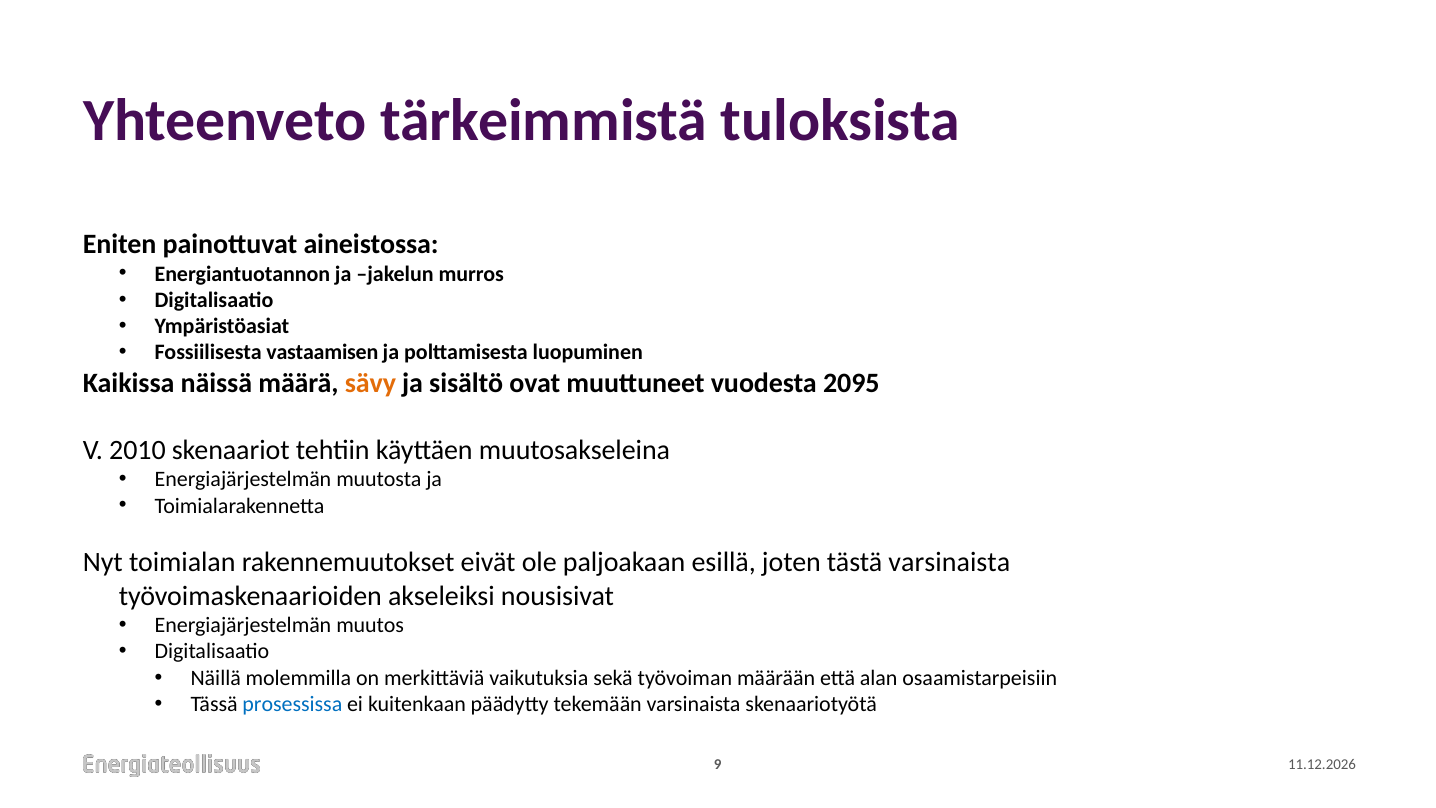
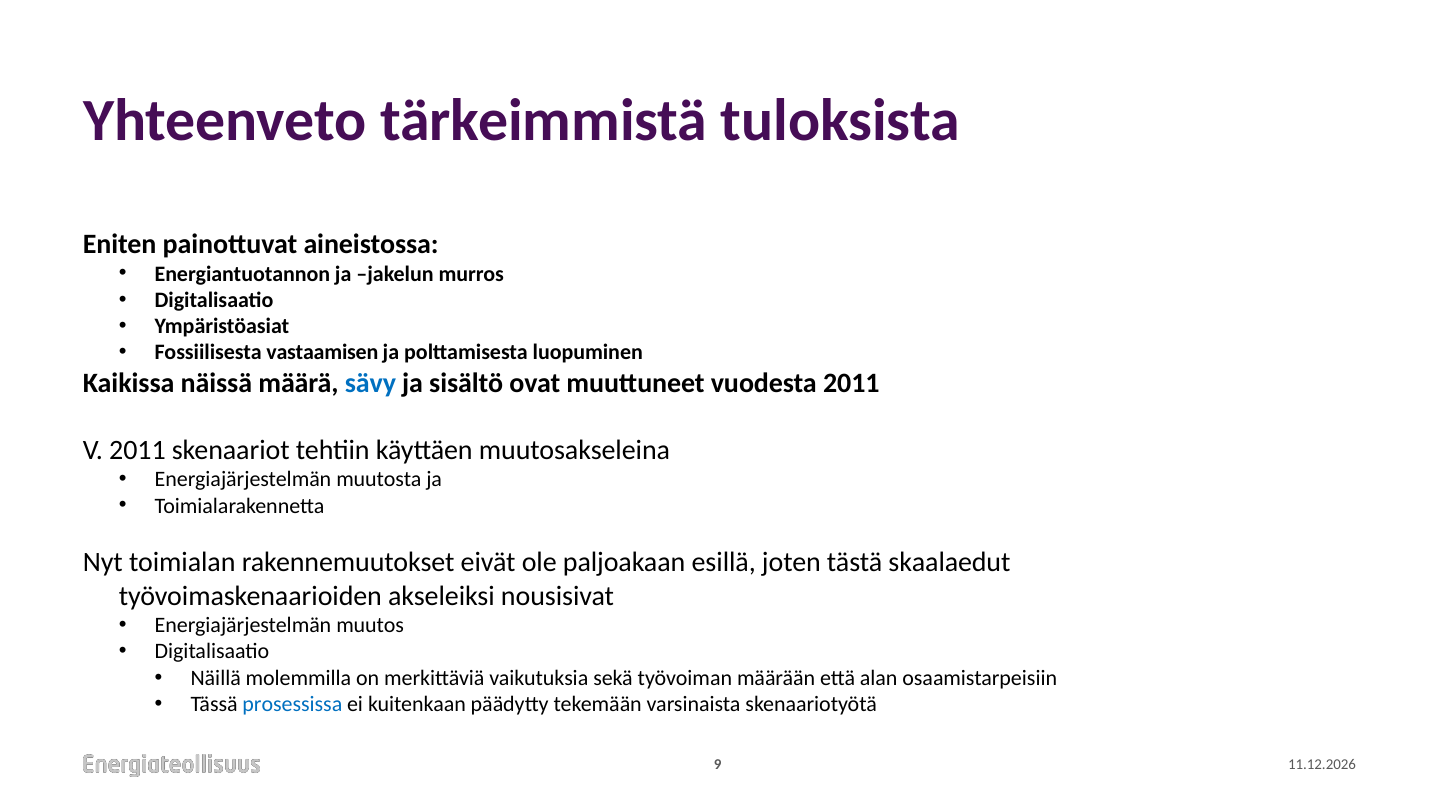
sävy colour: orange -> blue
vuodesta 2095: 2095 -> 2011
V 2010: 2010 -> 2011
tästä varsinaista: varsinaista -> skaalaedut
